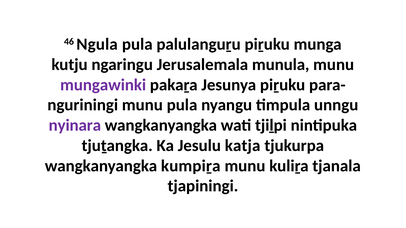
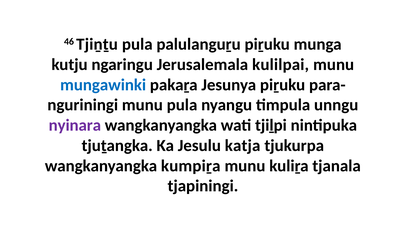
Ngula: Ngula -> Tjiṉṯu
munula: munula -> kulilpai
mungawinki colour: purple -> blue
